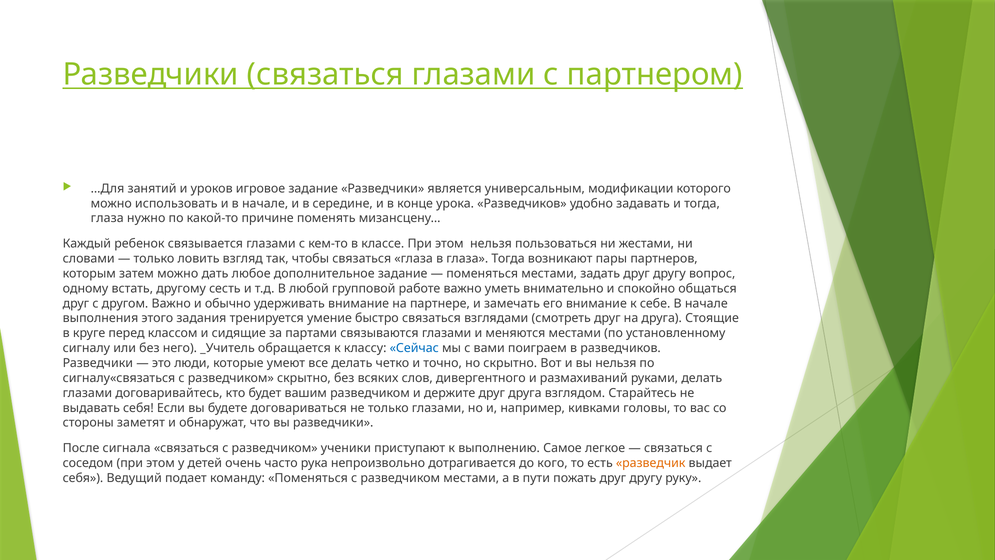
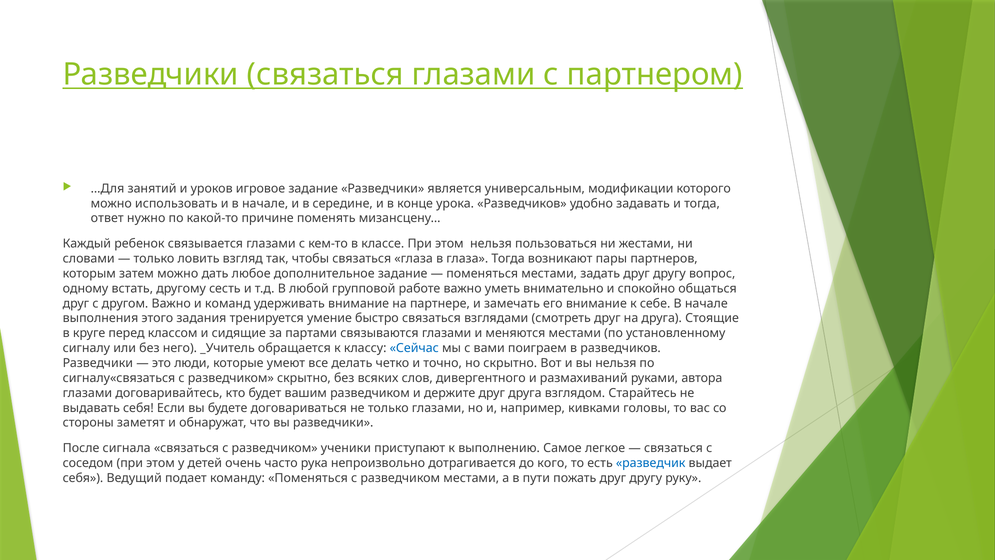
глаза at (107, 218): глаза -> ответ
обычно: обычно -> команд
руками делать: делать -> автора
разведчик colour: orange -> blue
